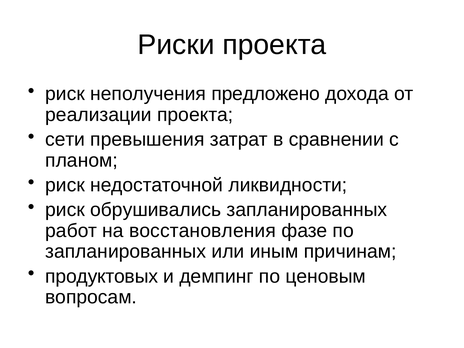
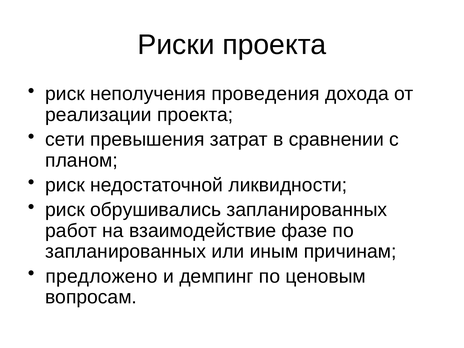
предложено: предложено -> проведения
восстановления: восстановления -> взаимодействие
продуктовых: продуктовых -> предложено
